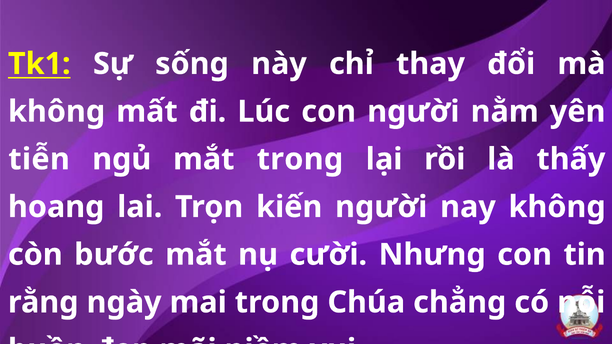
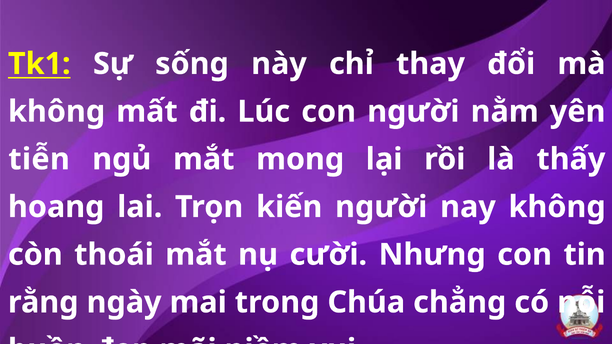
mắt trong: trong -> mong
bước: bước -> thoái
